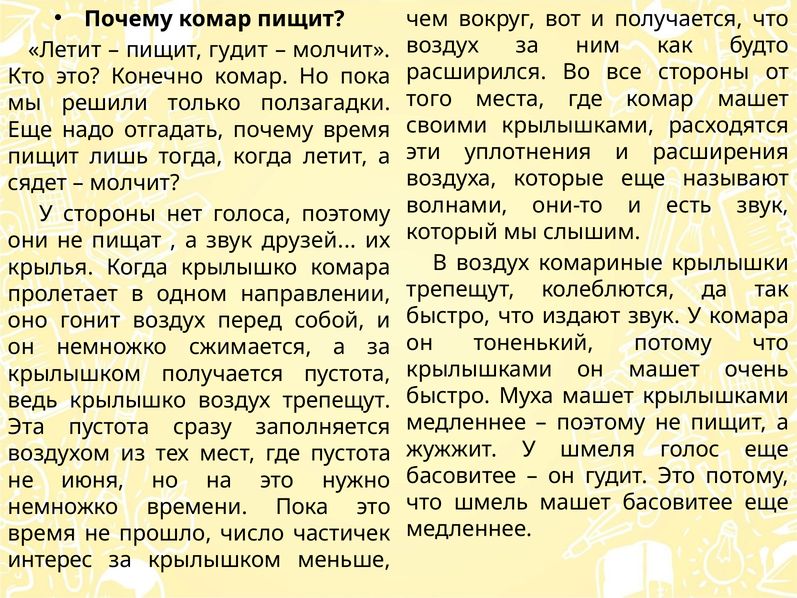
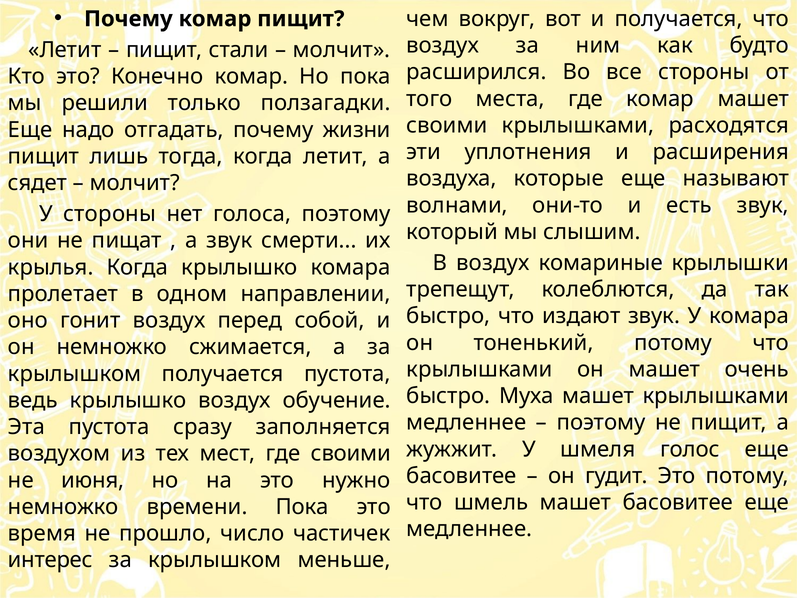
пищит гудит: гудит -> стали
почему время: время -> жизни
друзей: друзей -> смерти
воздух трепещут: трепещут -> обучение
где пустота: пустота -> своими
